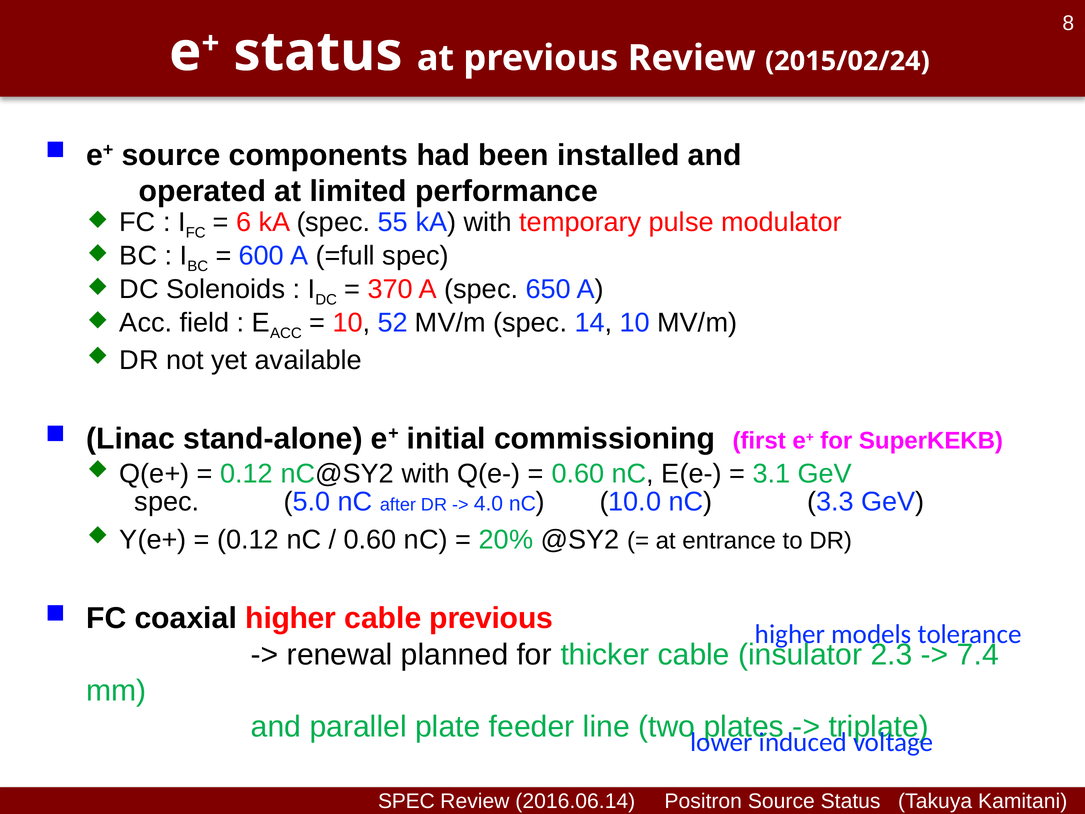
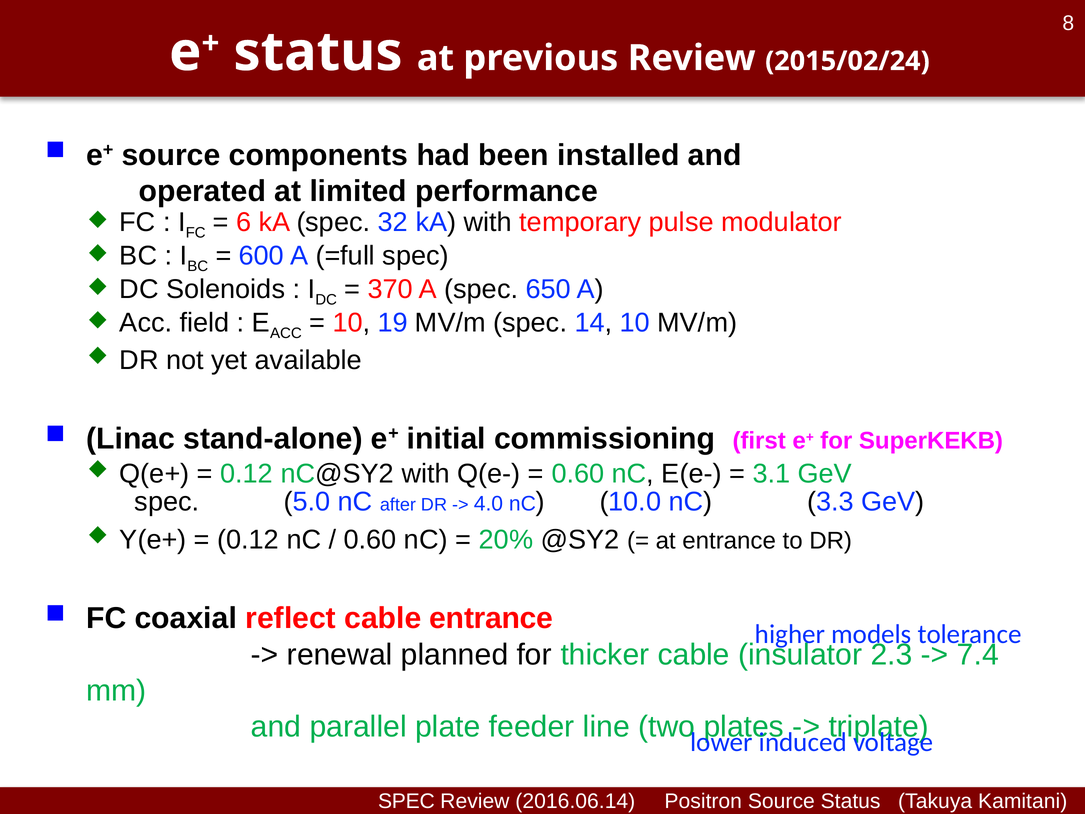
55: 55 -> 32
52: 52 -> 19
coaxial higher: higher -> reflect
cable previous: previous -> entrance
